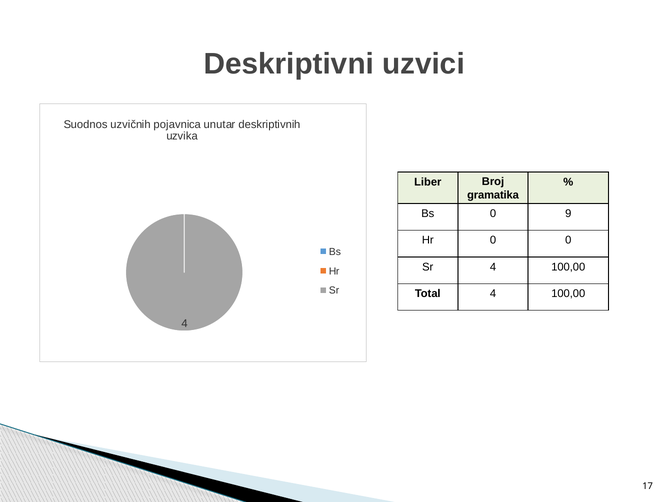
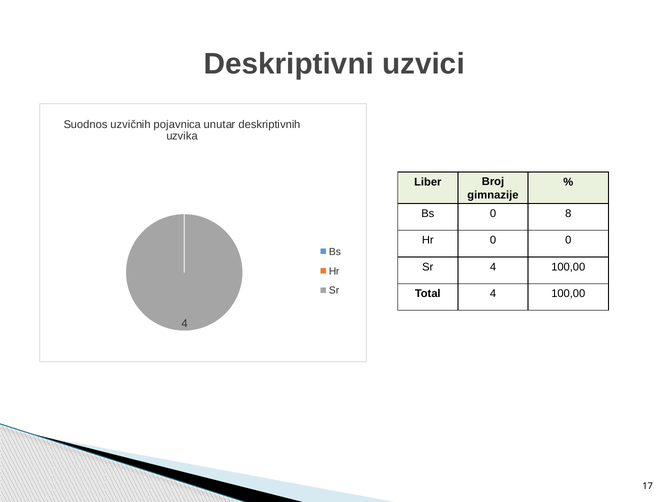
gramatika: gramatika -> gimnazije
9: 9 -> 8
